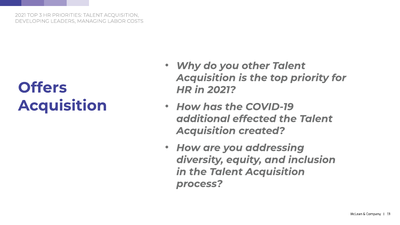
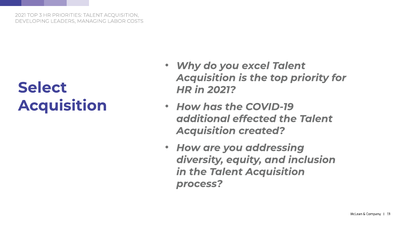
other: other -> excel
Offers: Offers -> Select
